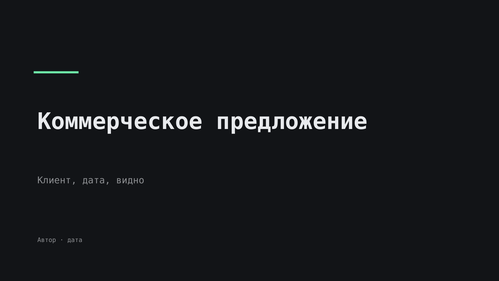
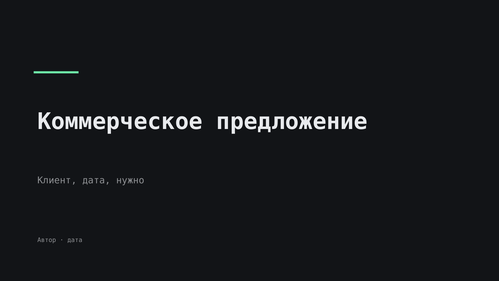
видно: видно -> нужно
